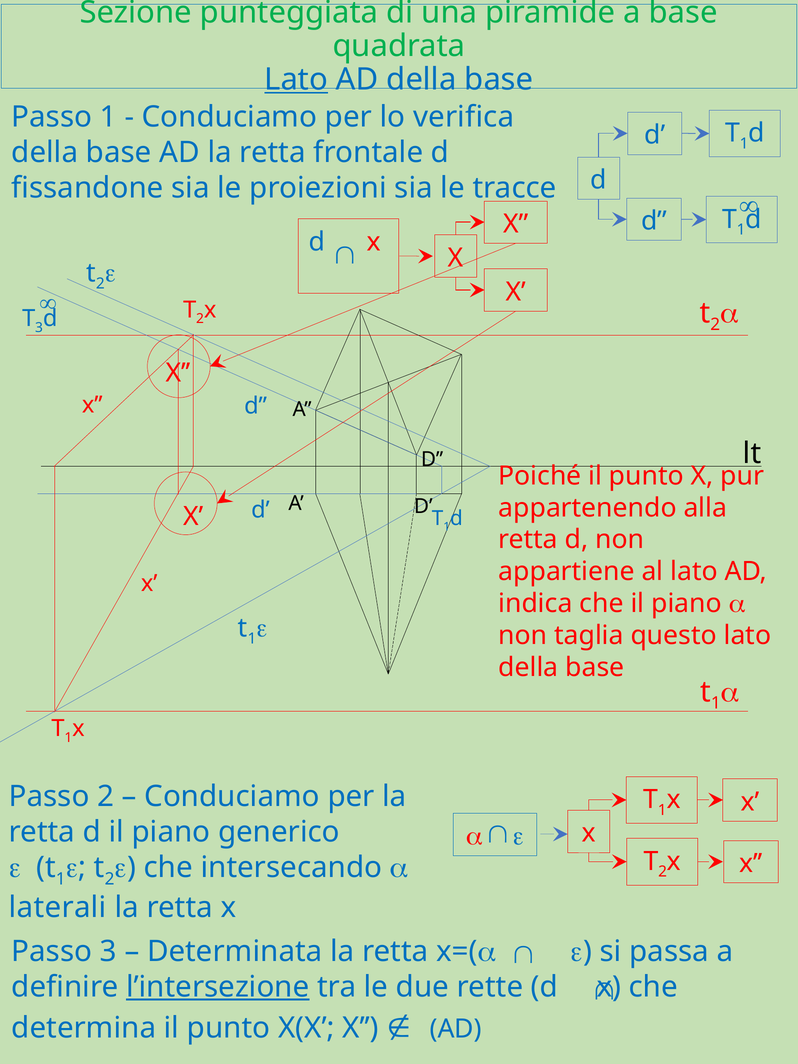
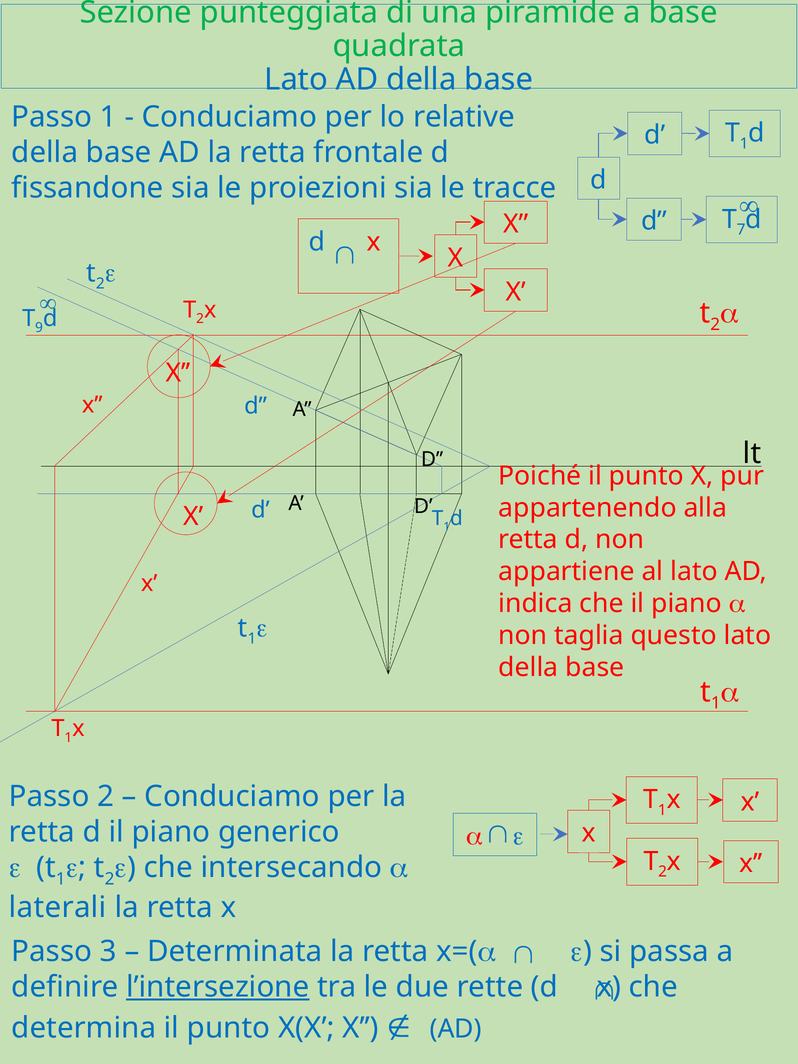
Lato at (296, 79) underline: present -> none
verifica: verifica -> relative
1 at (741, 230): 1 -> 7
3 at (39, 328): 3 -> 9
